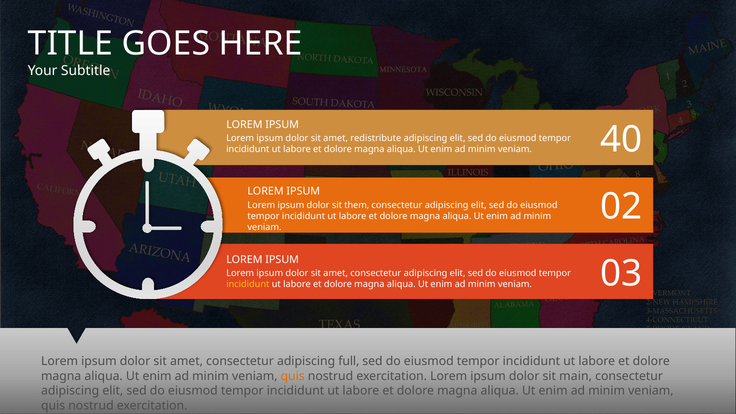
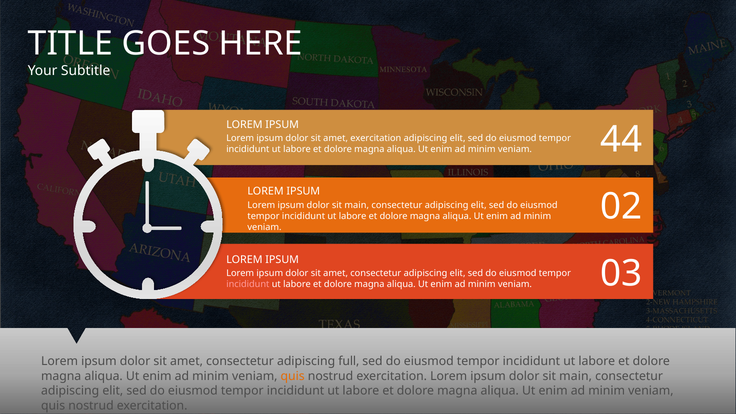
amet redistribute: redistribute -> exercitation
40: 40 -> 44
them at (357, 205): them -> main
incididunt at (248, 284) colour: yellow -> pink
